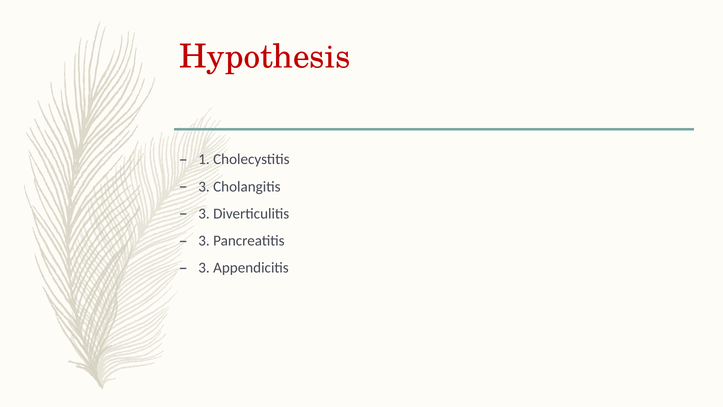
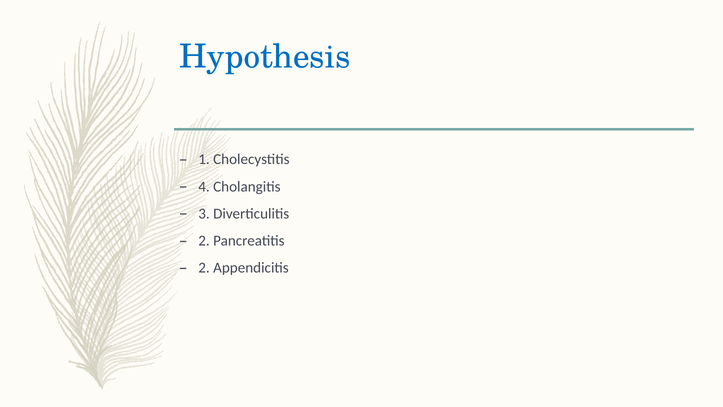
Hypothesis colour: red -> blue
3 at (204, 186): 3 -> 4
3 at (204, 241): 3 -> 2
3 at (204, 268): 3 -> 2
